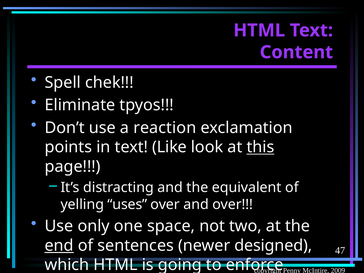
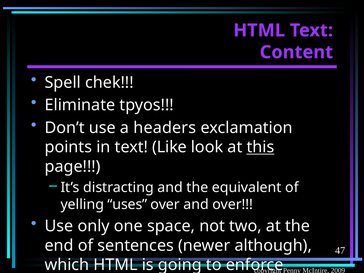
reaction: reaction -> headers
end underline: present -> none
designed: designed -> although
